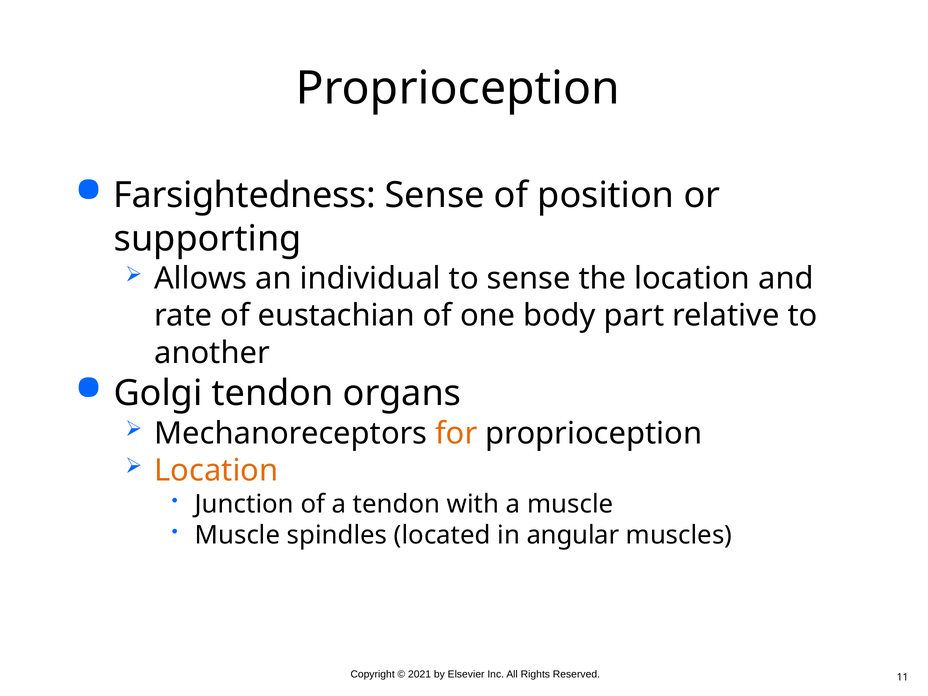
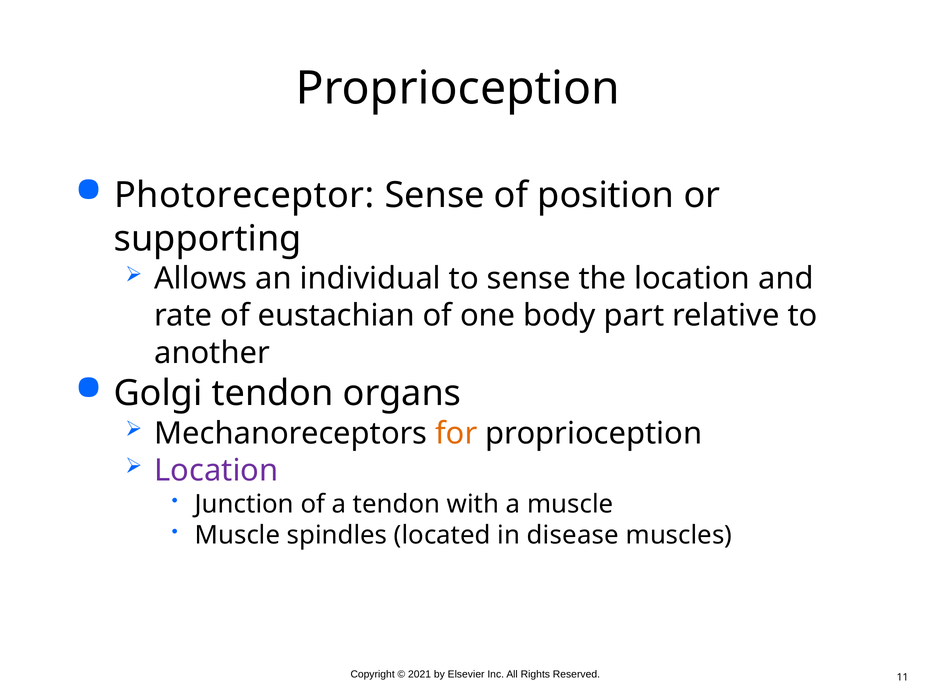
Farsightedness: Farsightedness -> Photoreceptor
Location at (216, 470) colour: orange -> purple
angular: angular -> disease
